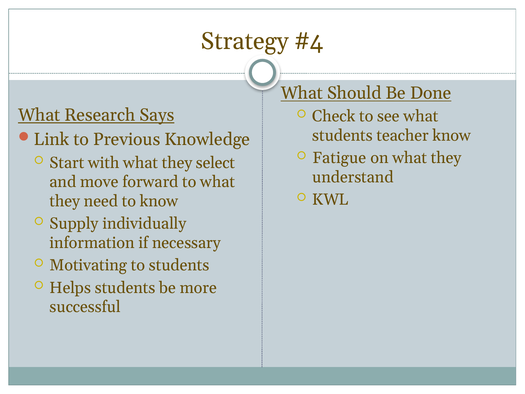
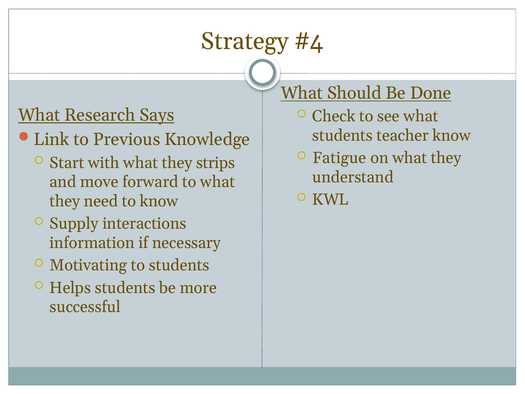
select: select -> strips
individually: individually -> interactions
